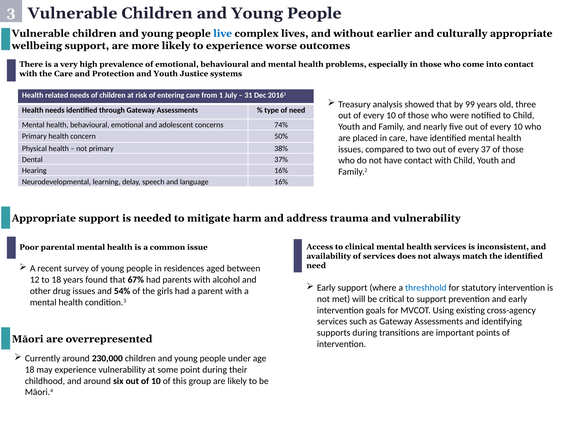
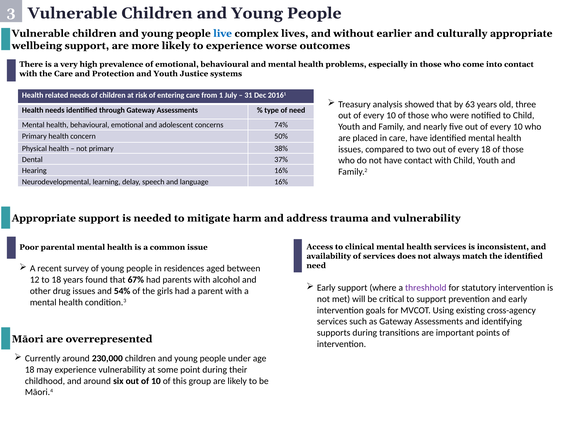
99: 99 -> 63
every 37: 37 -> 18
threshhold colour: blue -> purple
